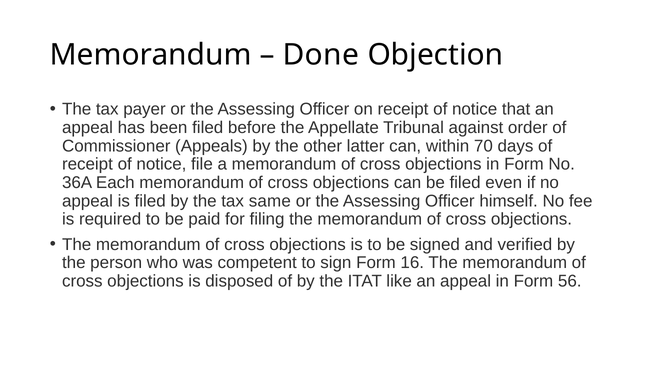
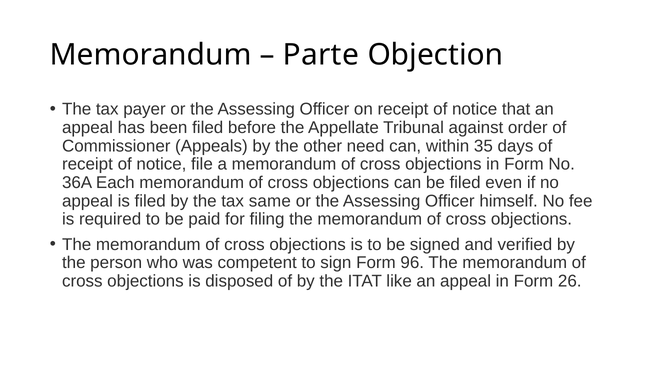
Done: Done -> Parte
latter: latter -> need
70: 70 -> 35
16: 16 -> 96
56: 56 -> 26
